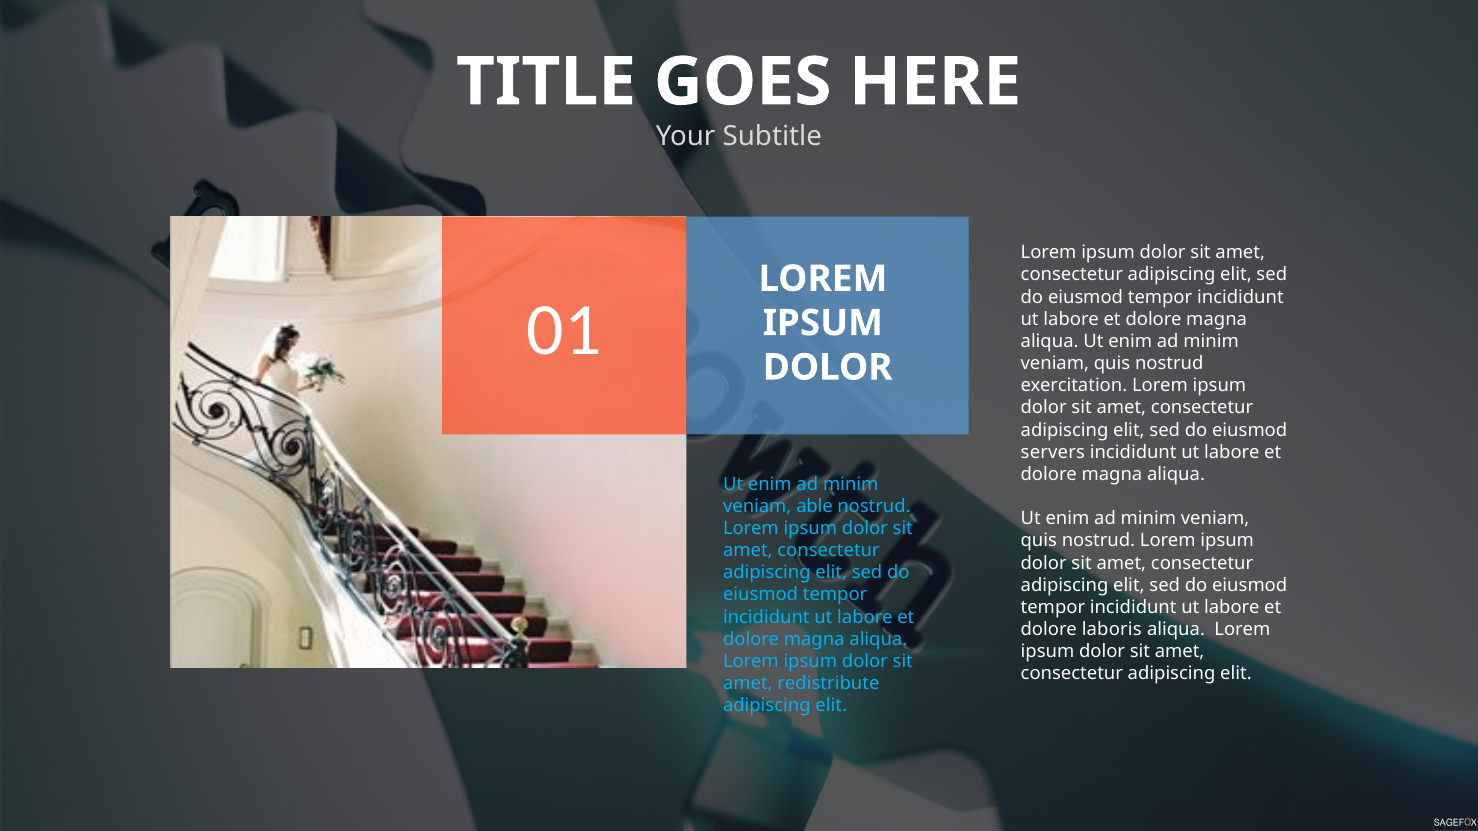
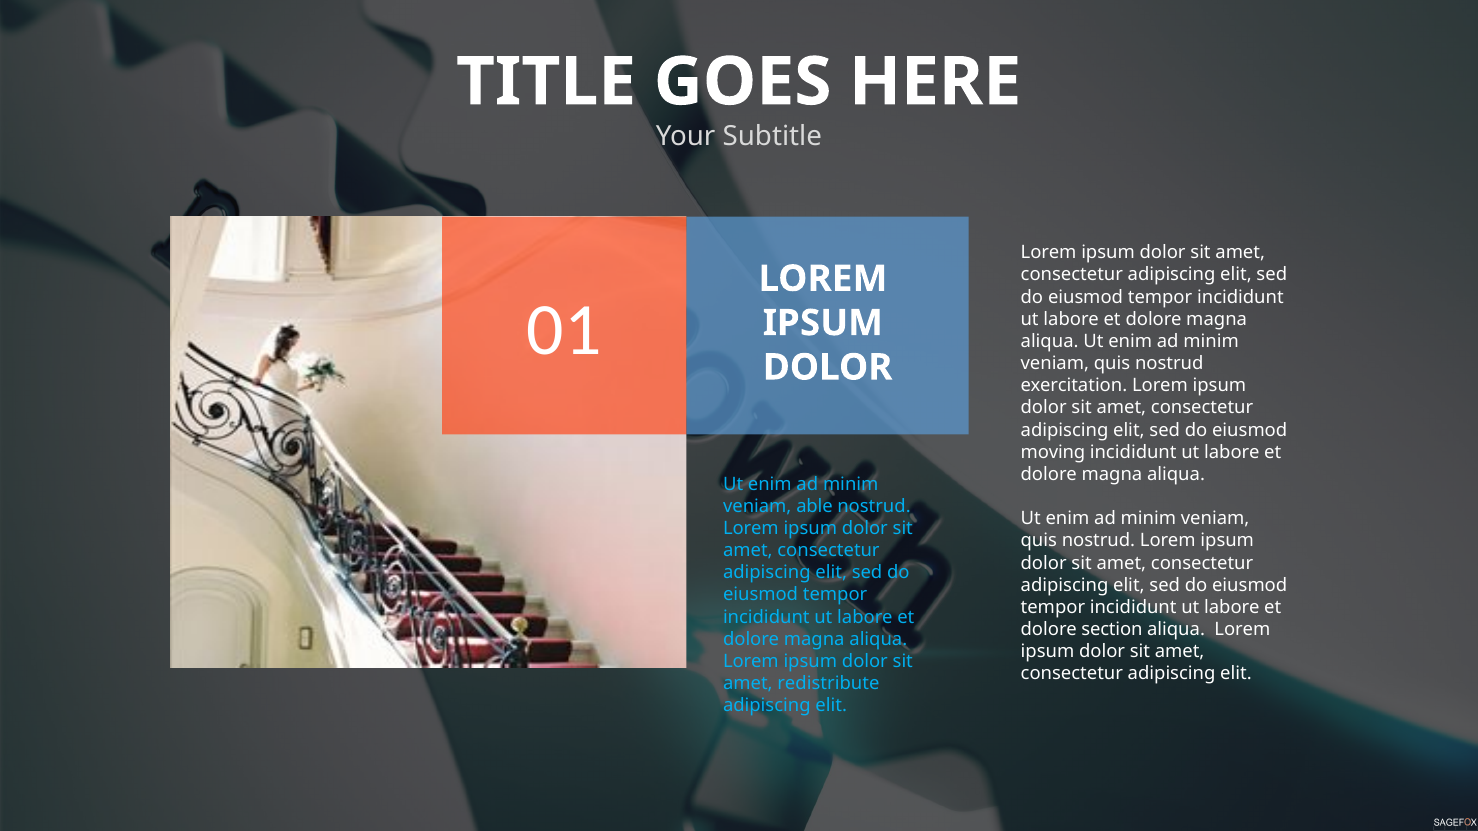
servers: servers -> moving
laboris: laboris -> section
